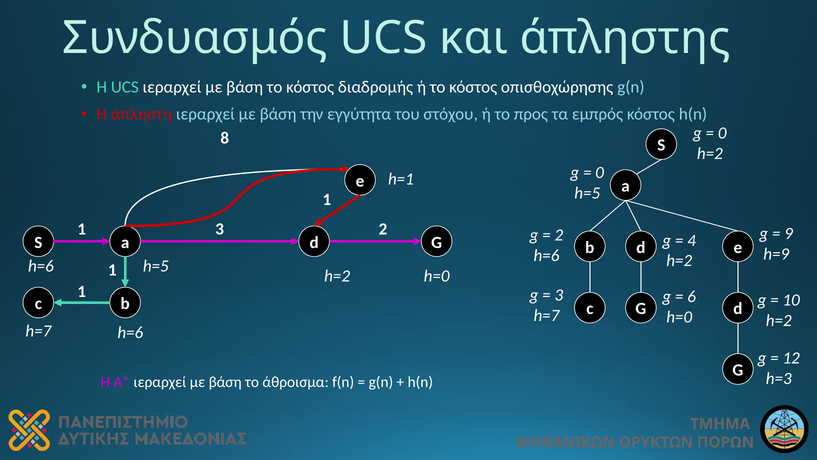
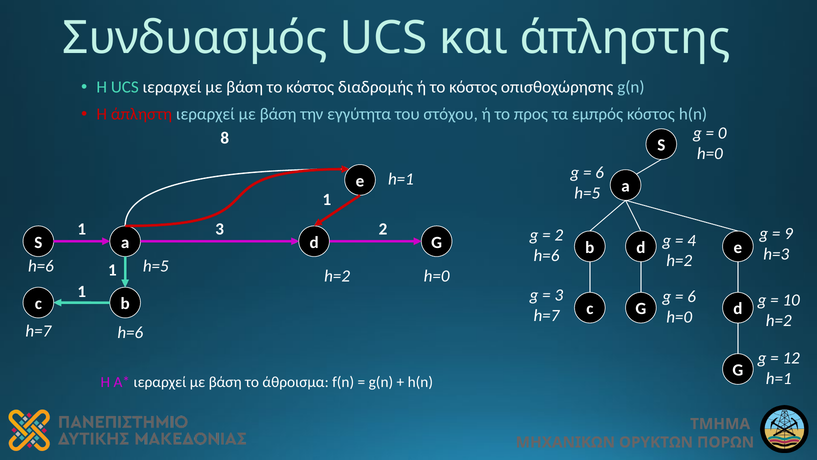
h=2 at (710, 153): h=2 -> h=0
0 at (600, 172): 0 -> 6
h=9: h=9 -> h=3
h=3 at (779, 378): h=3 -> h=1
